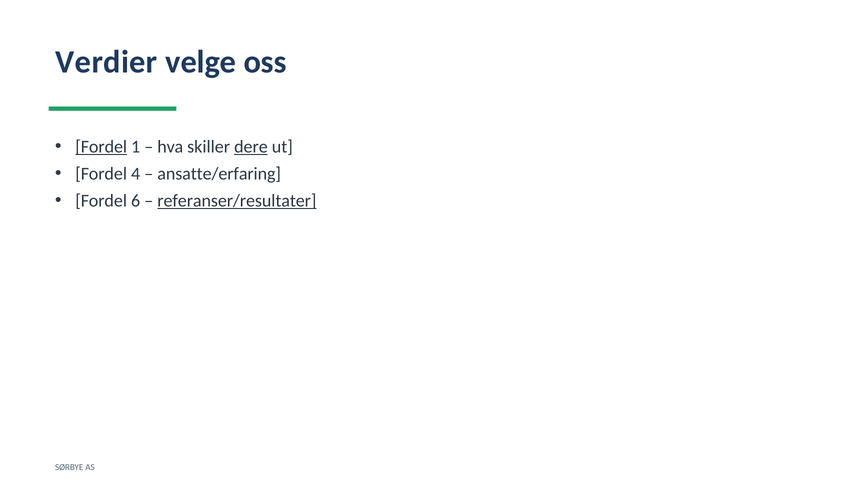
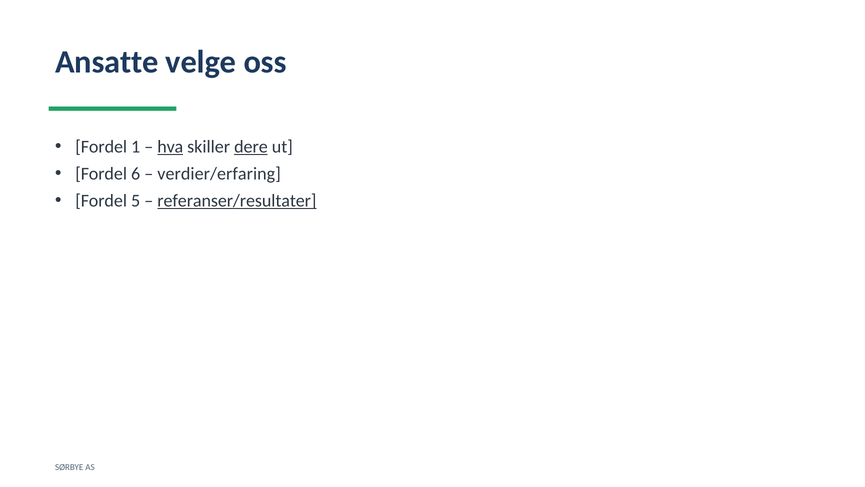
Verdier: Verdier -> Ansatte
Fordel at (101, 147) underline: present -> none
hva underline: none -> present
4: 4 -> 6
ansatte/erfaring: ansatte/erfaring -> verdier/erfaring
6: 6 -> 5
